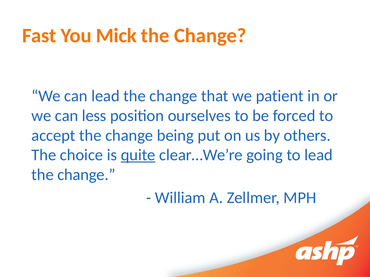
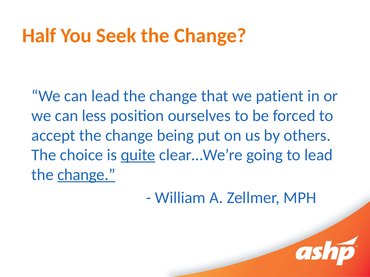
Fast: Fast -> Half
Mick: Mick -> Seek
change at (86, 175) underline: none -> present
